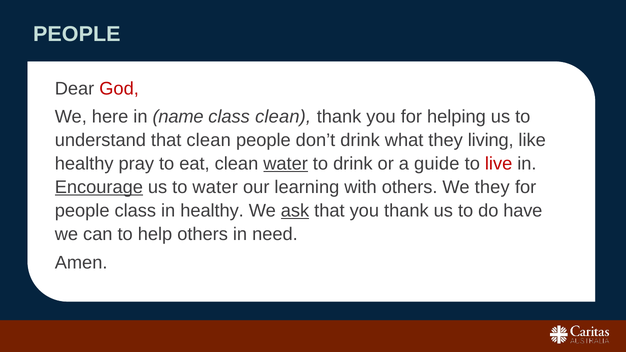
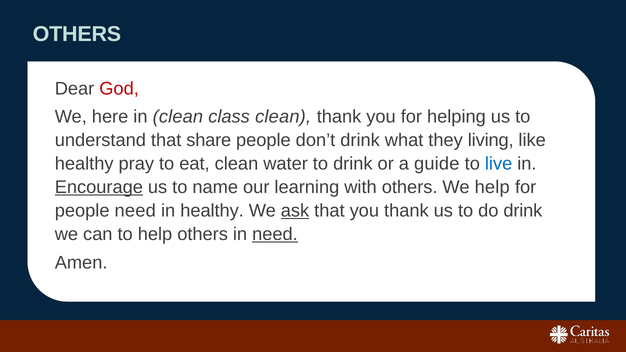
PEOPLE at (77, 34): PEOPLE -> OTHERS
in name: name -> clean
that clean: clean -> share
water at (286, 164) underline: present -> none
live colour: red -> blue
to water: water -> name
We they: they -> help
people class: class -> need
do have: have -> drink
need at (275, 234) underline: none -> present
